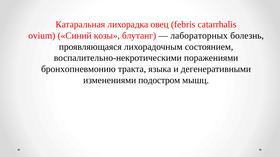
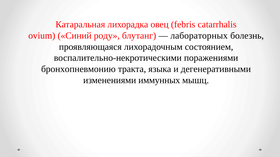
козы: козы -> роду
подостром: подостром -> иммунных
